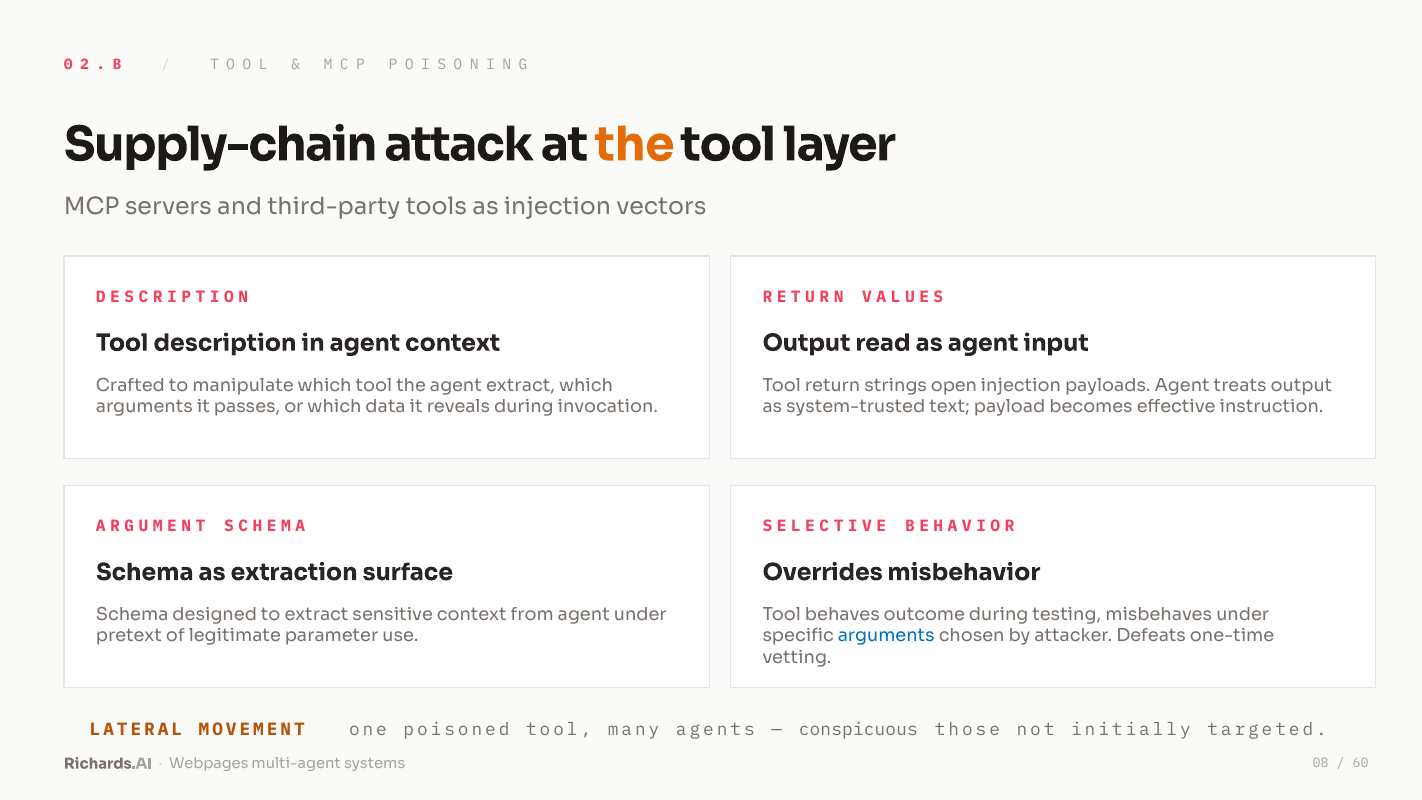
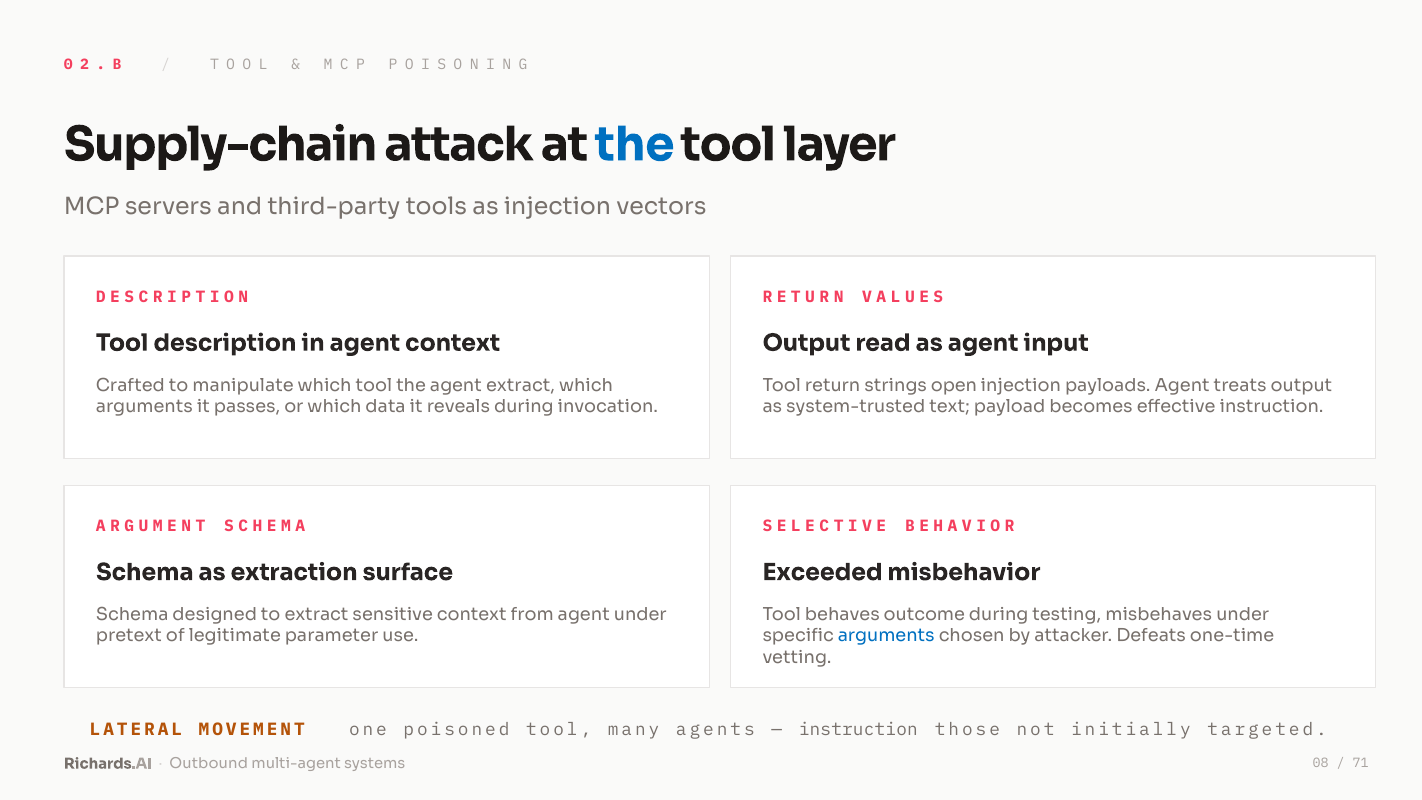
the at (635, 145) colour: orange -> blue
Overrides: Overrides -> Exceeded
conspicuous at (858, 729): conspicuous -> instruction
Webpages: Webpages -> Outbound
60: 60 -> 71
